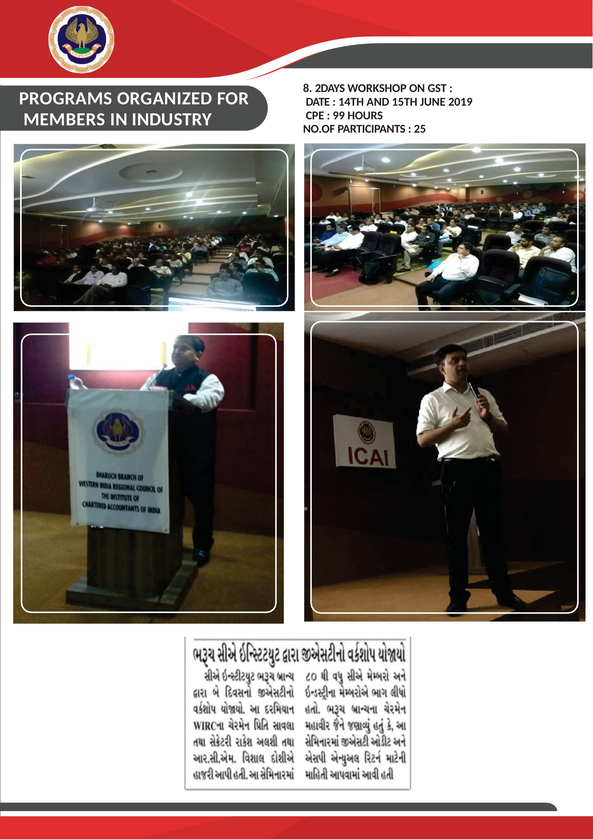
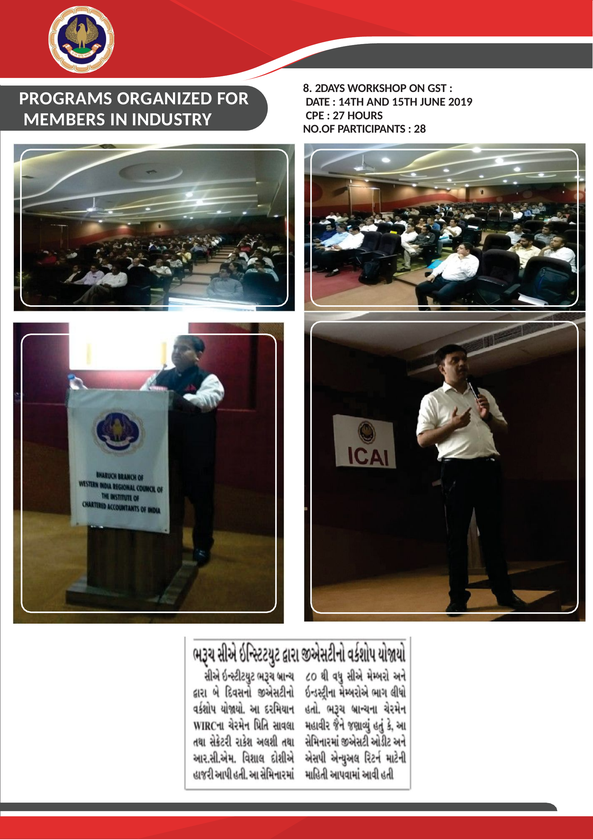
99: 99 -> 27
25: 25 -> 28
